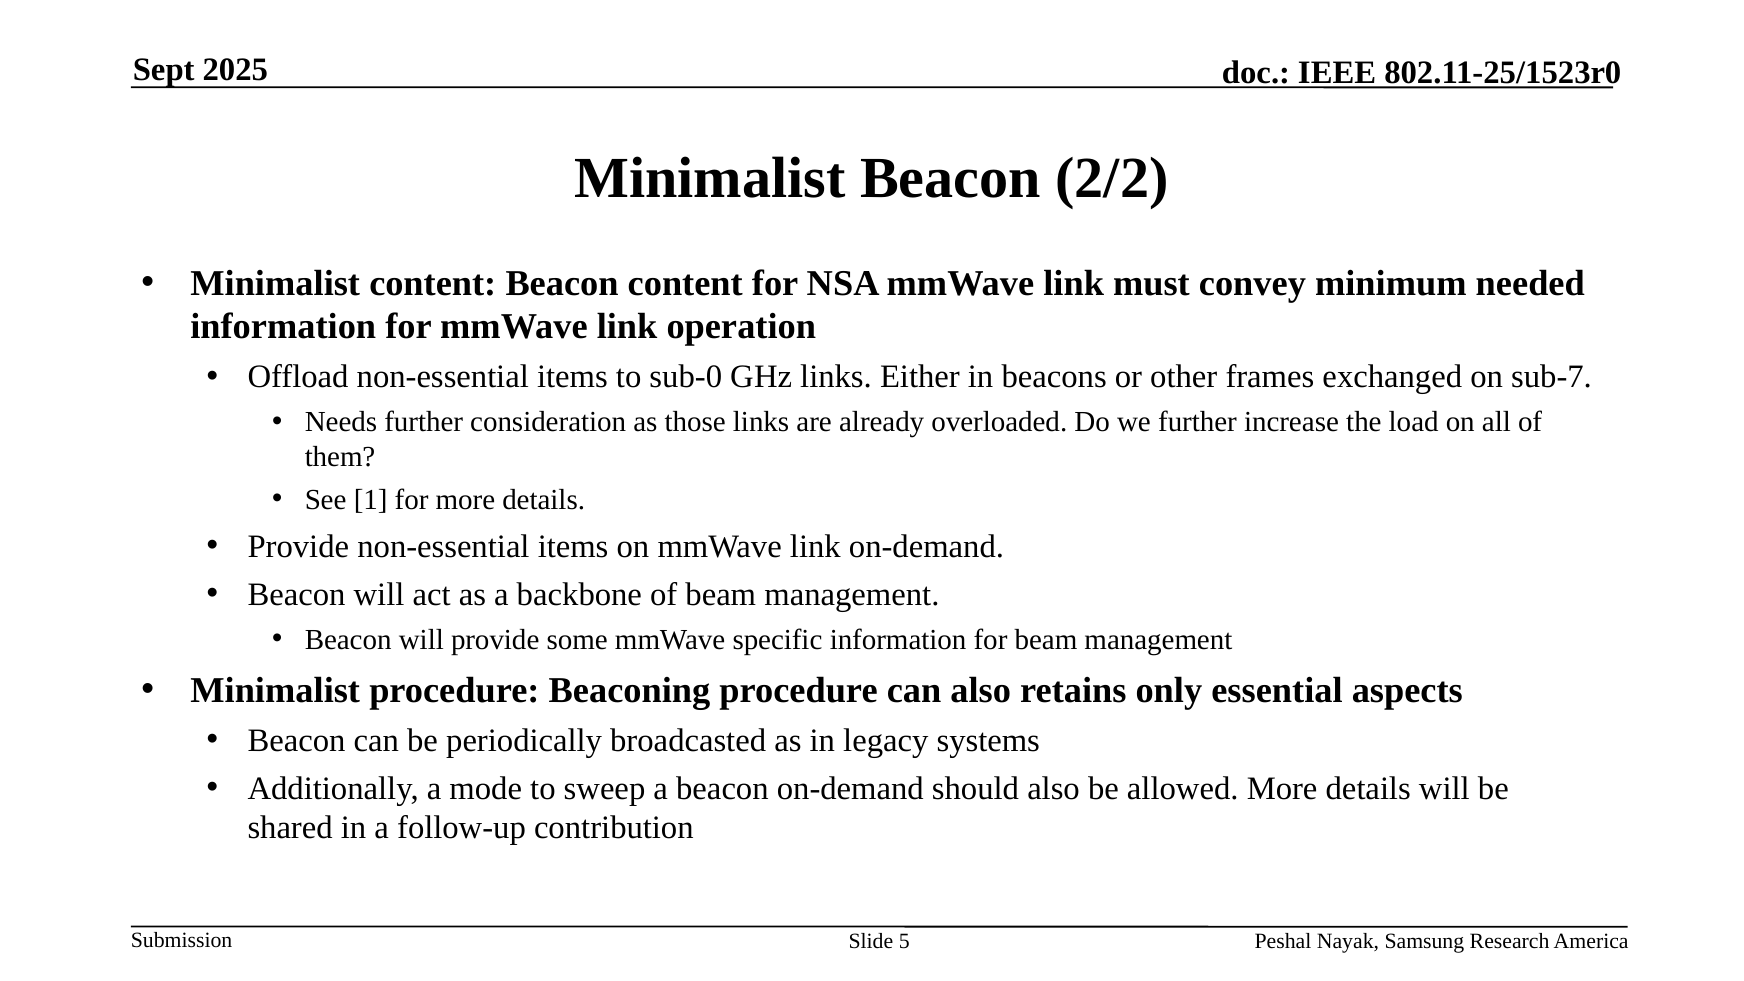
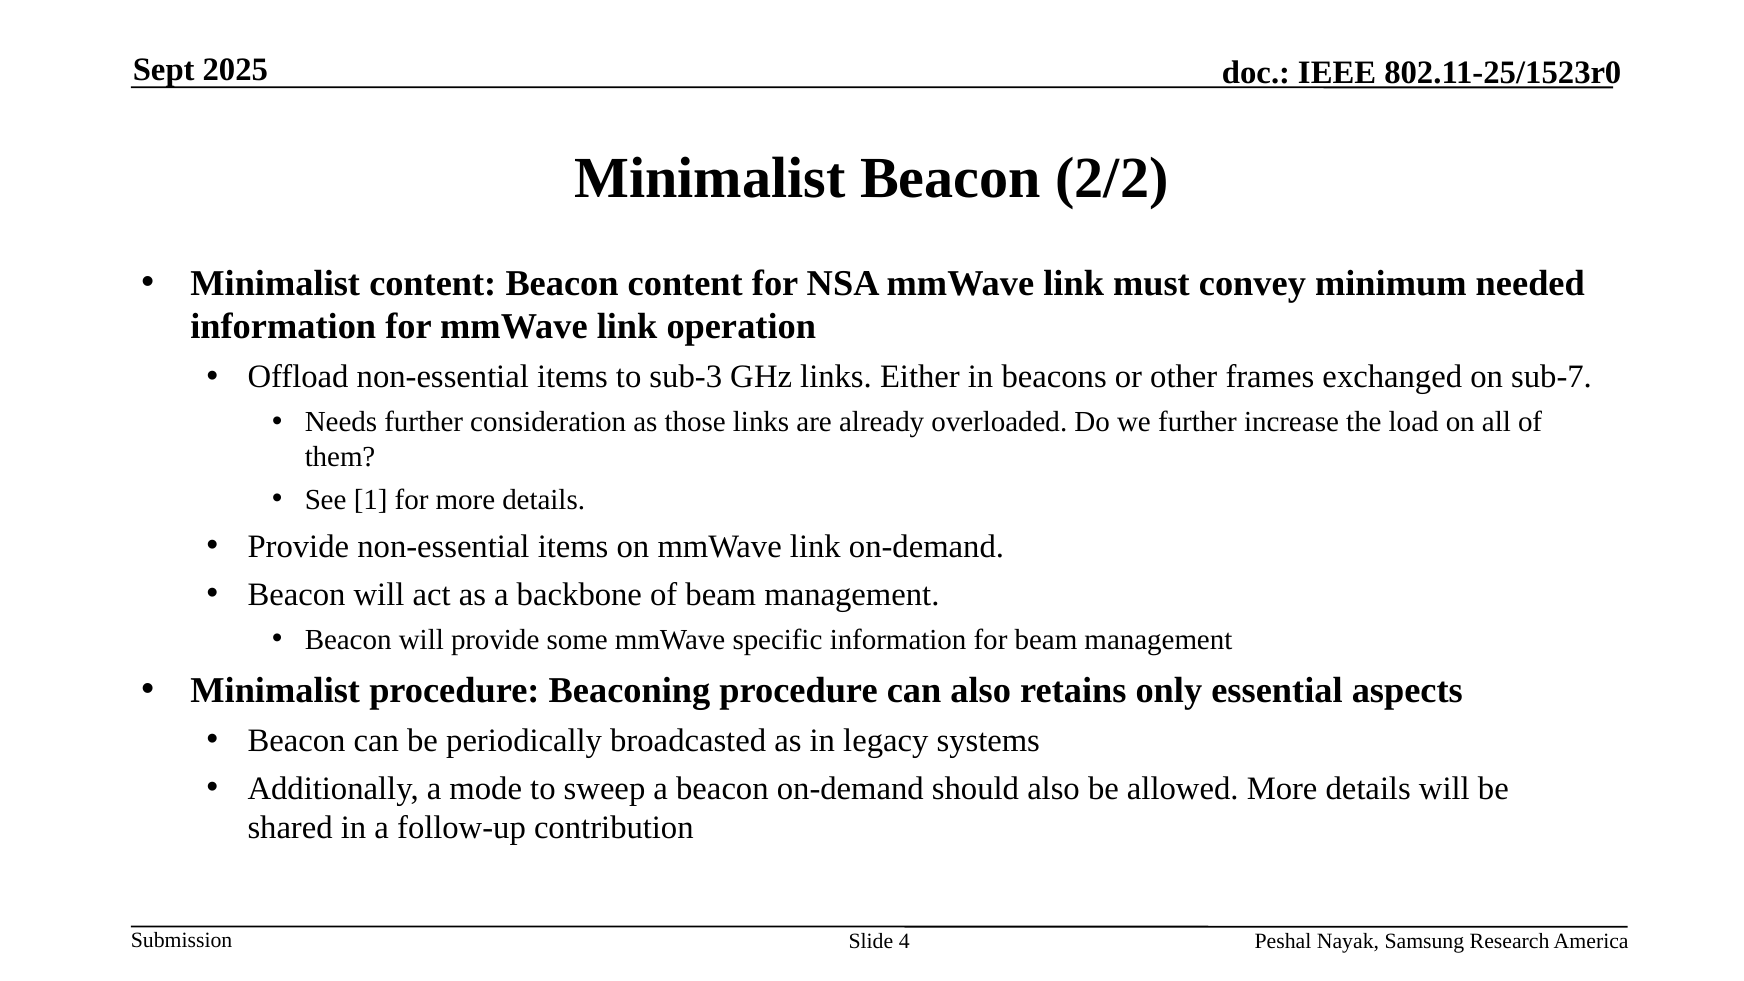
sub-0: sub-0 -> sub-3
5: 5 -> 4
